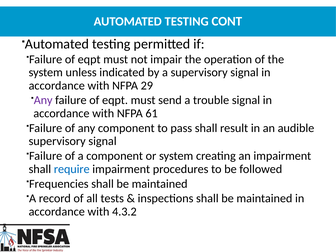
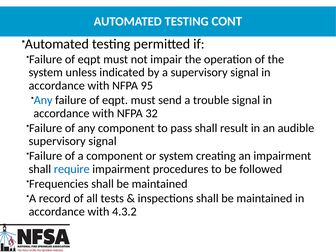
29: 29 -> 95
Any at (43, 100) colour: purple -> blue
61: 61 -> 32
